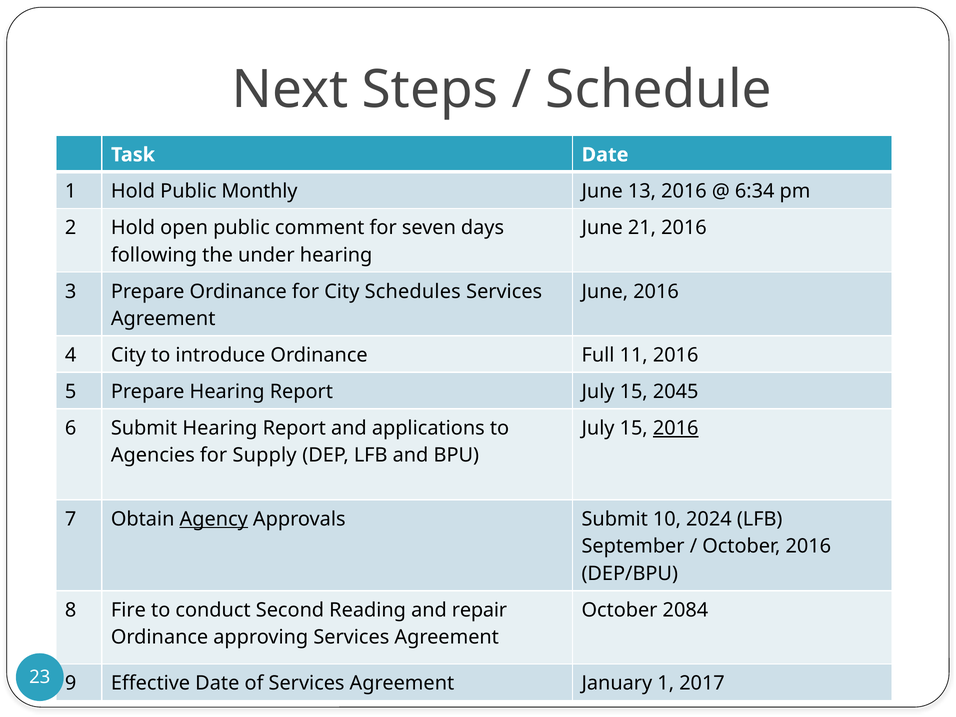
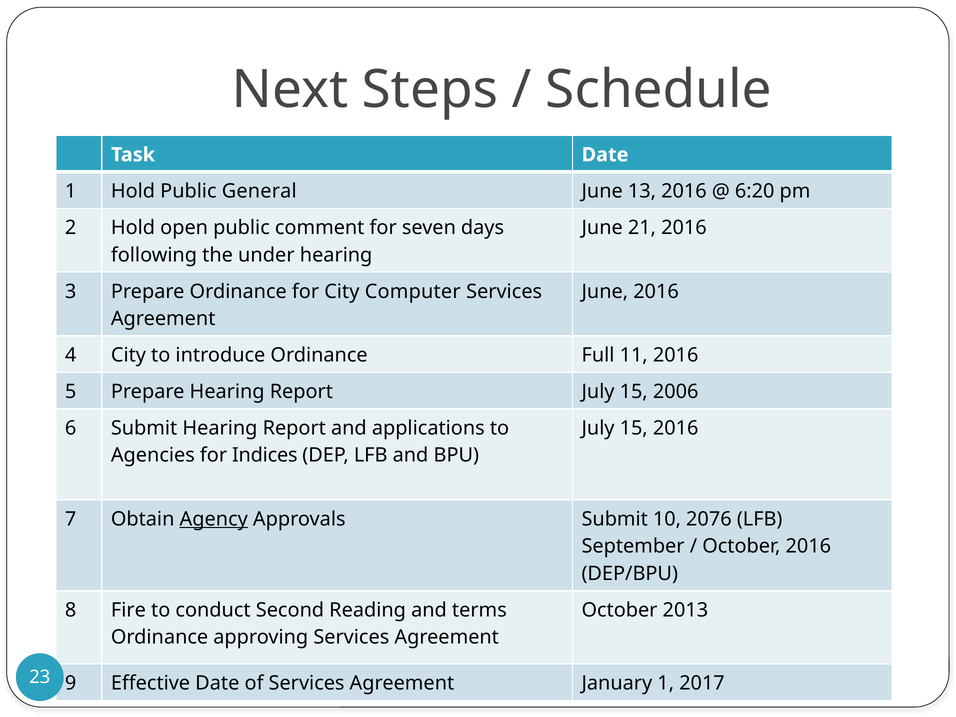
Monthly: Monthly -> General
6:34: 6:34 -> 6:20
Schedules: Schedules -> Computer
2045: 2045 -> 2006
2016 at (676, 428) underline: present -> none
Supply: Supply -> Indices
2024: 2024 -> 2076
repair: repair -> terms
2084: 2084 -> 2013
